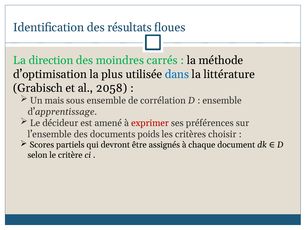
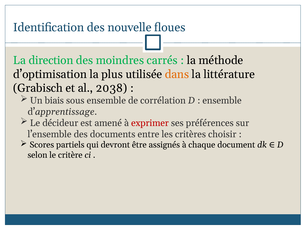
résultats: résultats -> nouvelle
dans colour: blue -> orange
2058: 2058 -> 2038
mais: mais -> biais
poids: poids -> entre
